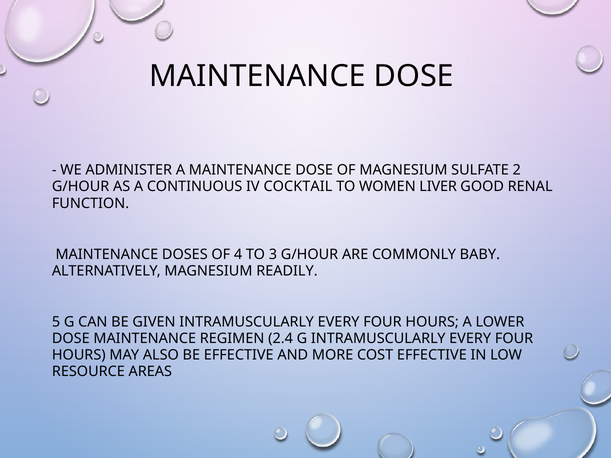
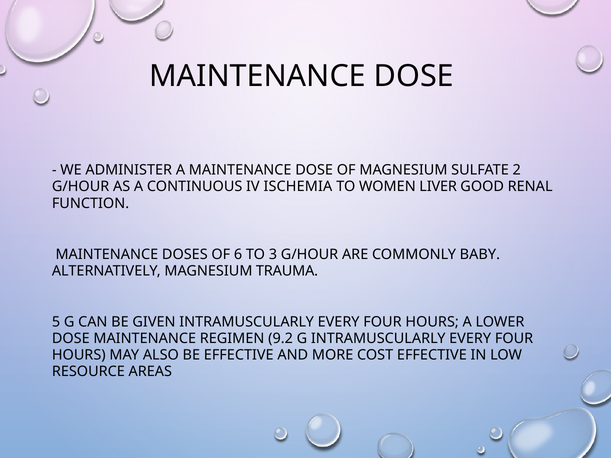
COCKTAIL: COCKTAIL -> ISCHEMIA
4: 4 -> 6
READILY: READILY -> TRAUMA
2.4: 2.4 -> 9.2
